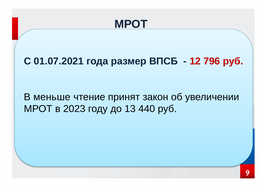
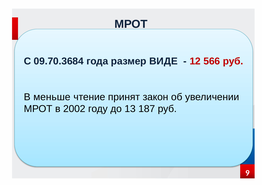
01.07.2021: 01.07.2021 -> 09.70.3684
ВПСБ: ВПСБ -> ВИДЕ
796: 796 -> 566
2023: 2023 -> 2002
440: 440 -> 187
